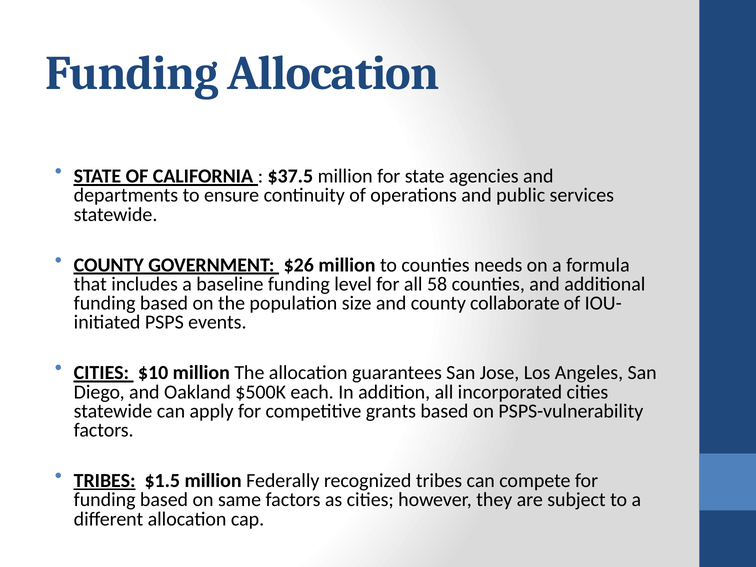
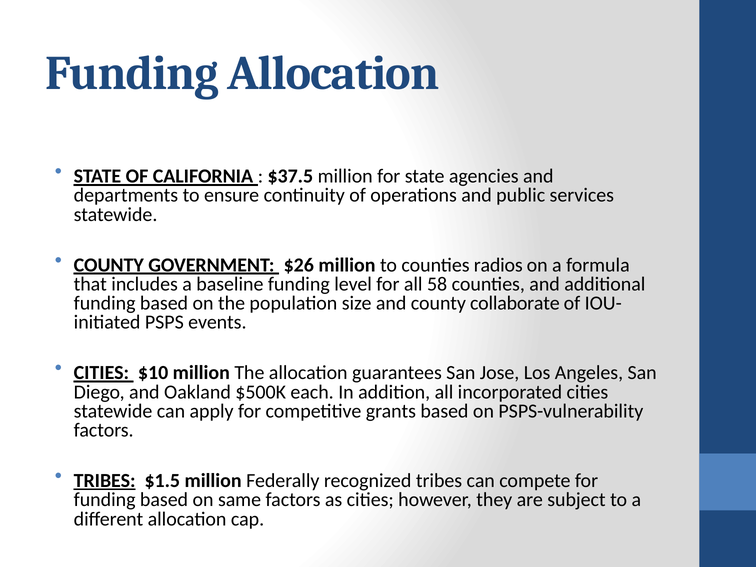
needs: needs -> radios
